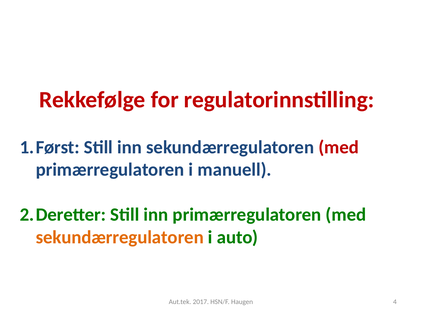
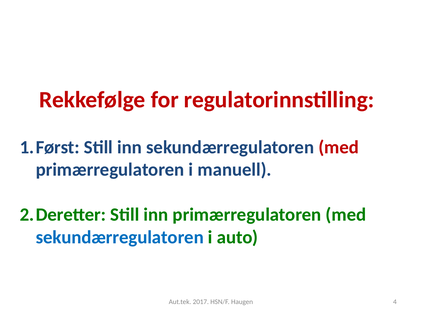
sekundærregulatoren at (120, 238) colour: orange -> blue
